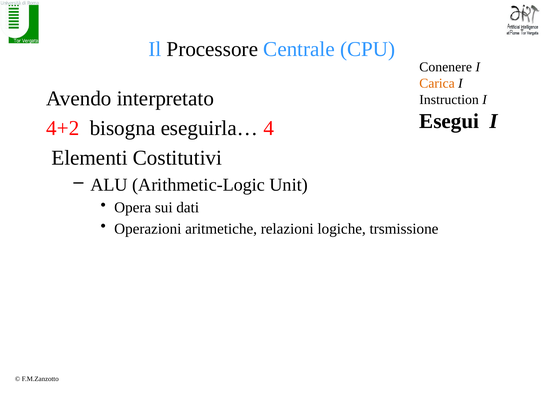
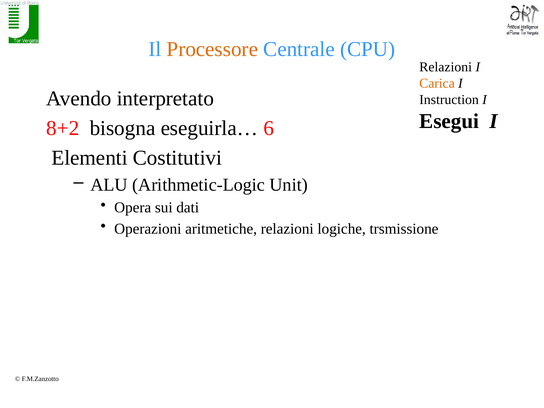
Processore colour: black -> orange
Conenere at (446, 67): Conenere -> Relazioni
4+2: 4+2 -> 8+2
4: 4 -> 6
